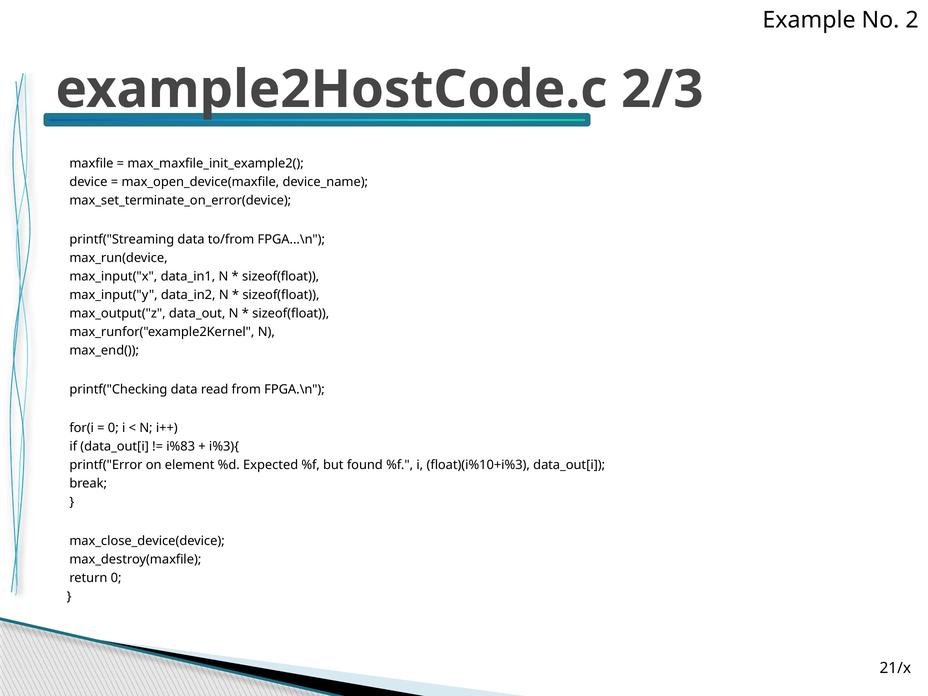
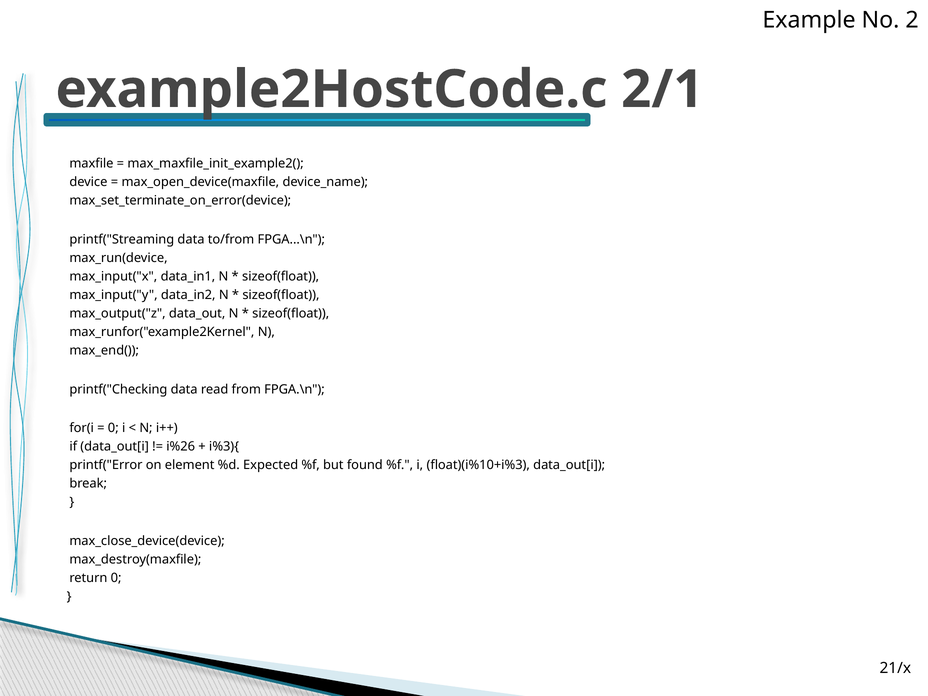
2/3: 2/3 -> 2/1
i%83: i%83 -> i%26
